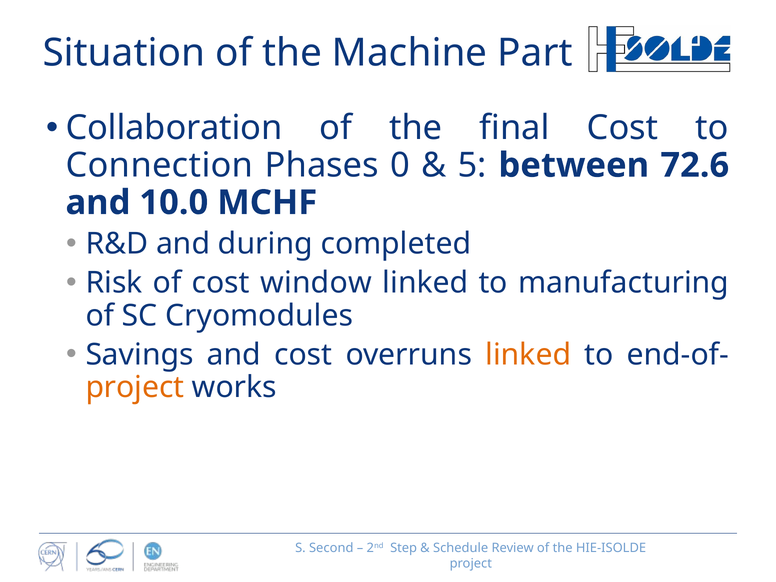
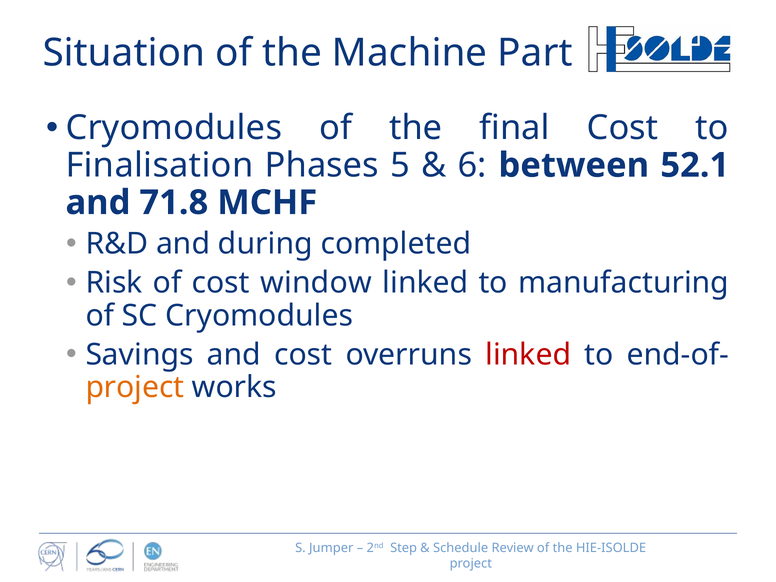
Collaboration at (174, 128): Collaboration -> Cryomodules
Connection: Connection -> Finalisation
0: 0 -> 5
5: 5 -> 6
72.6: 72.6 -> 52.1
10.0: 10.0 -> 71.8
linked at (528, 355) colour: orange -> red
Second: Second -> Jumper
